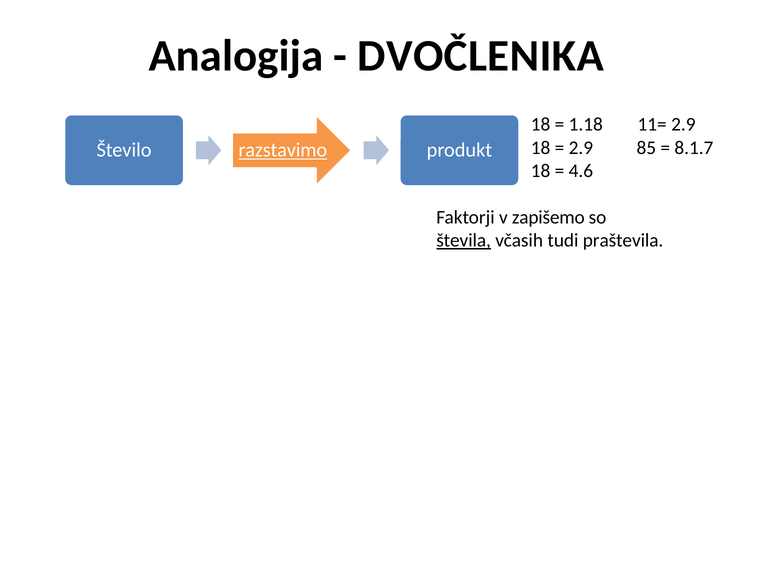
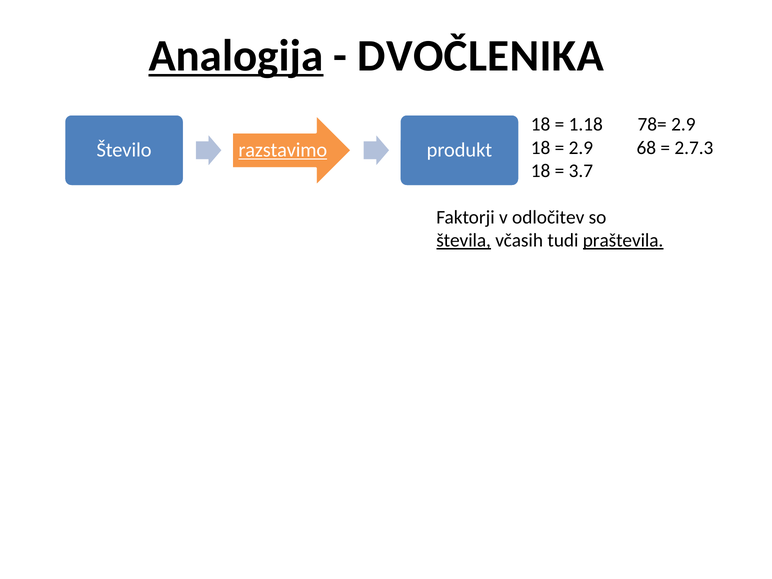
Analogija underline: none -> present
11=: 11= -> 78=
85: 85 -> 68
8.1.7: 8.1.7 -> 2.7.3
4.6: 4.6 -> 3.7
zapišemo: zapišemo -> odločitev
praštevila underline: none -> present
